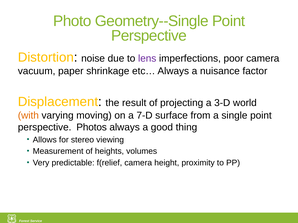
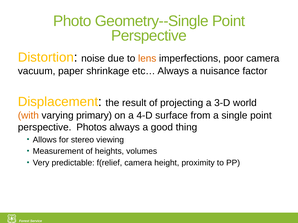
lens colour: purple -> orange
moving: moving -> primary
7-D: 7-D -> 4-D
